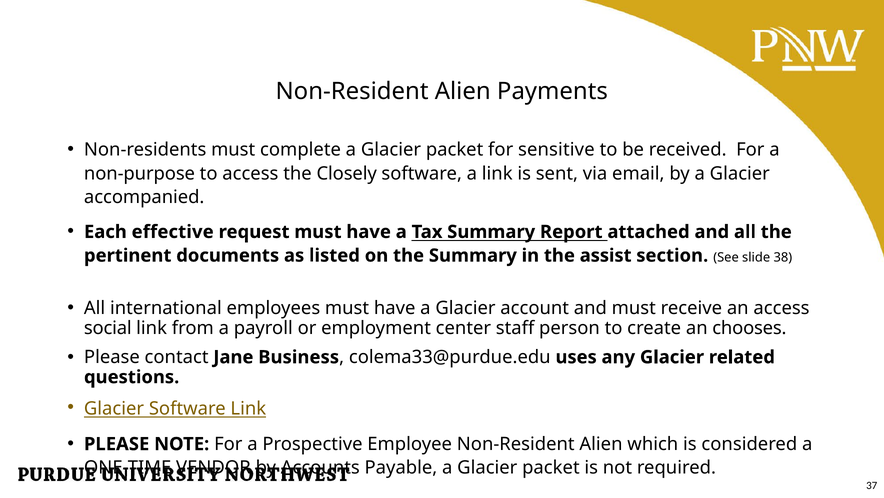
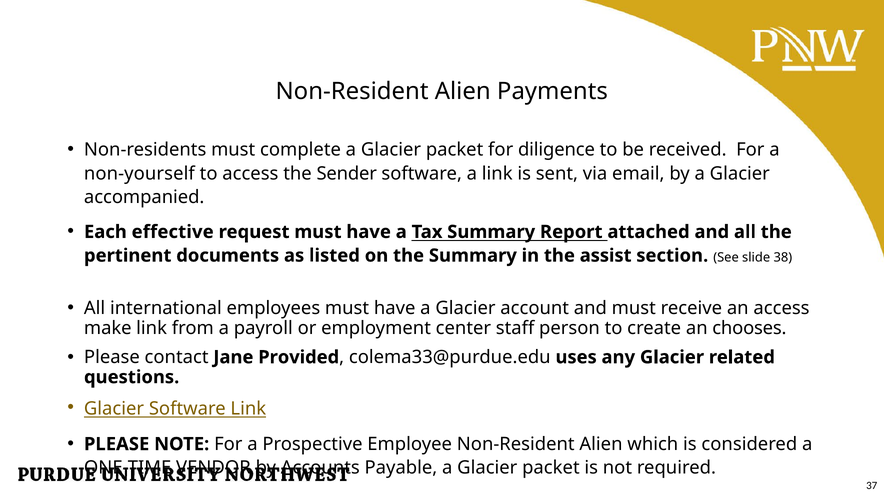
sensitive: sensitive -> diligence
non-purpose: non-purpose -> non-yourself
Closely: Closely -> Sender
social: social -> make
Business: Business -> Provided
